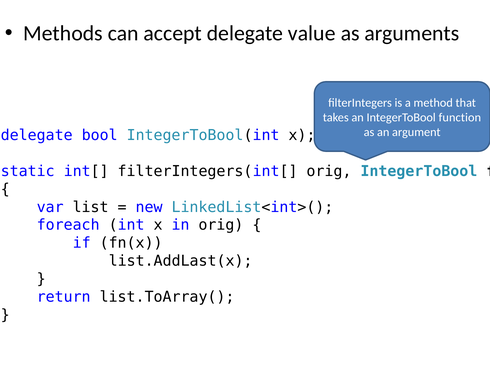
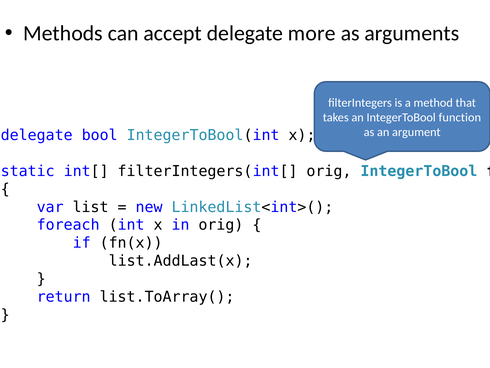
value: value -> more
